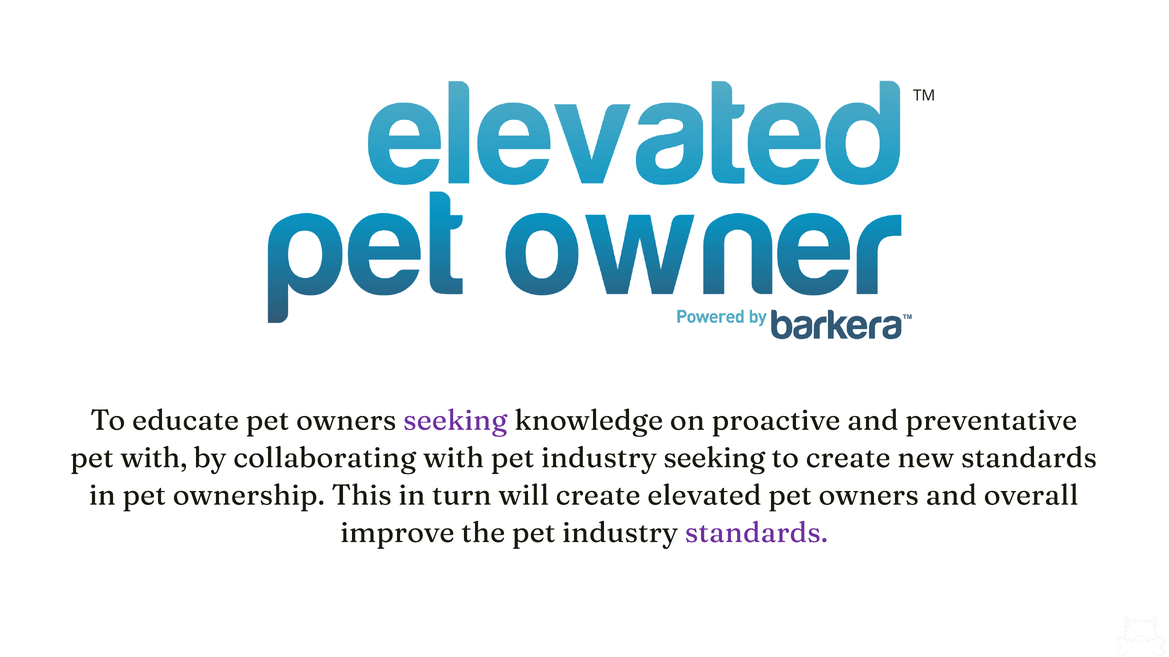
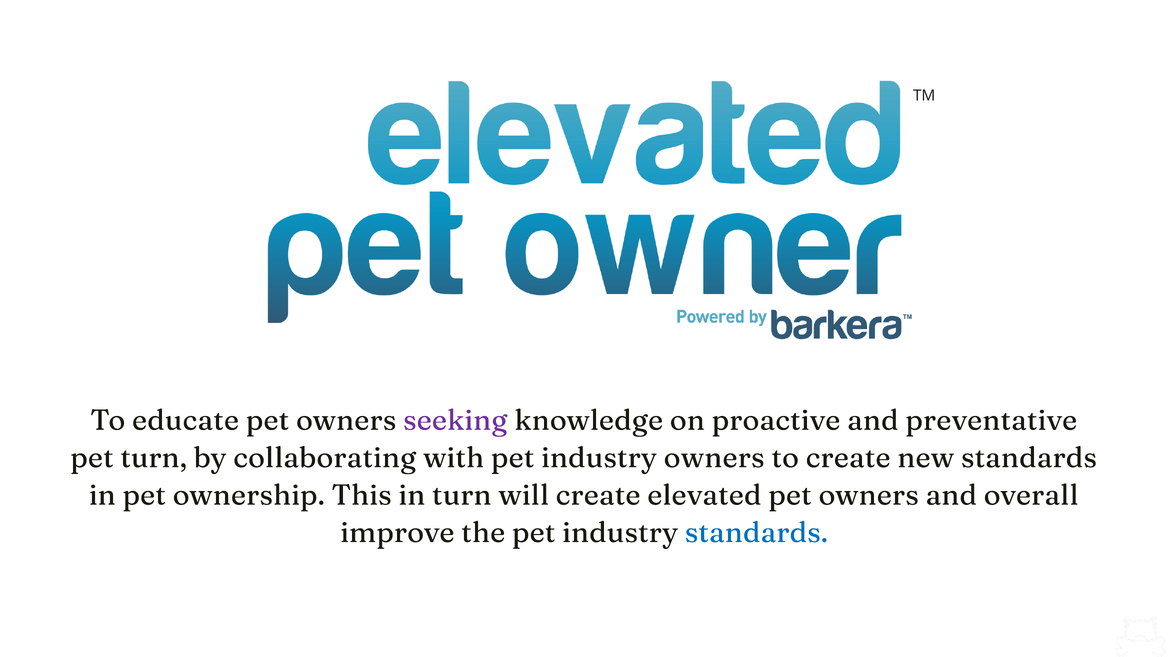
pet with: with -> turn
industry seeking: seeking -> owners
standards at (756, 533) colour: purple -> blue
